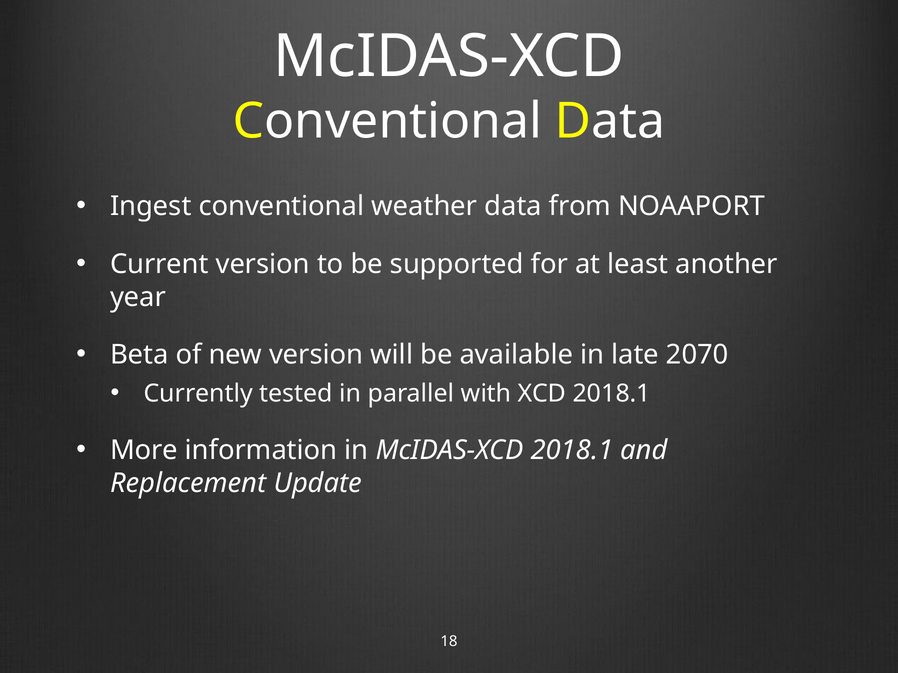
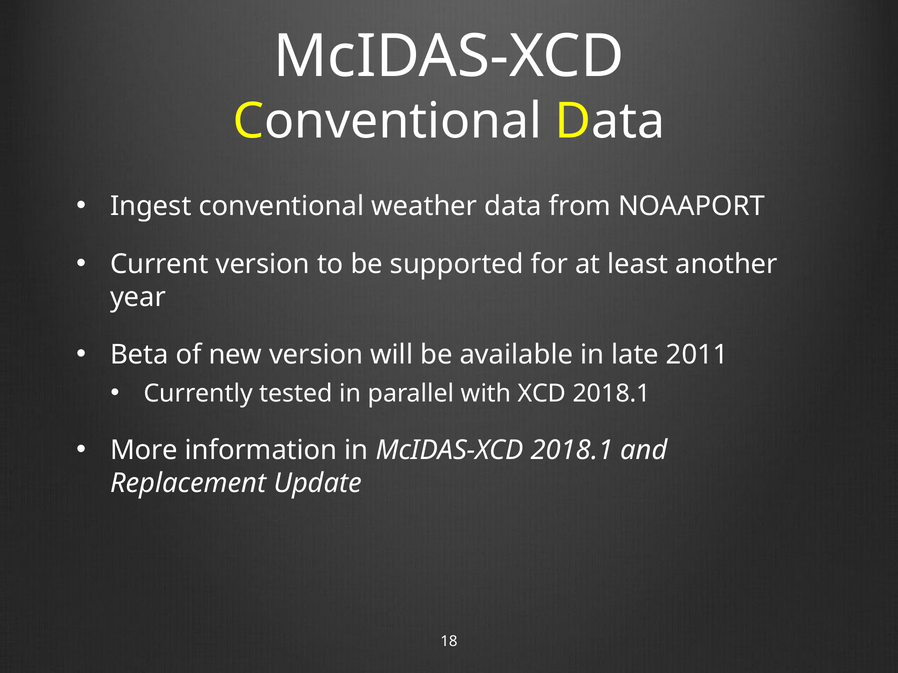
2070: 2070 -> 2011
